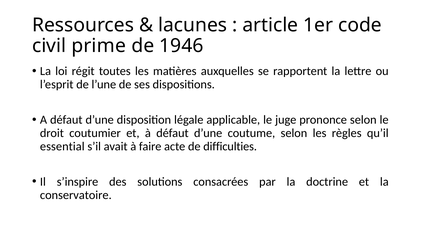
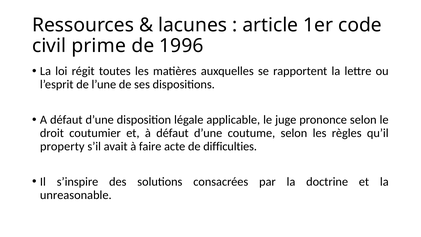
1946: 1946 -> 1996
essential: essential -> property
conservatoire: conservatoire -> unreasonable
